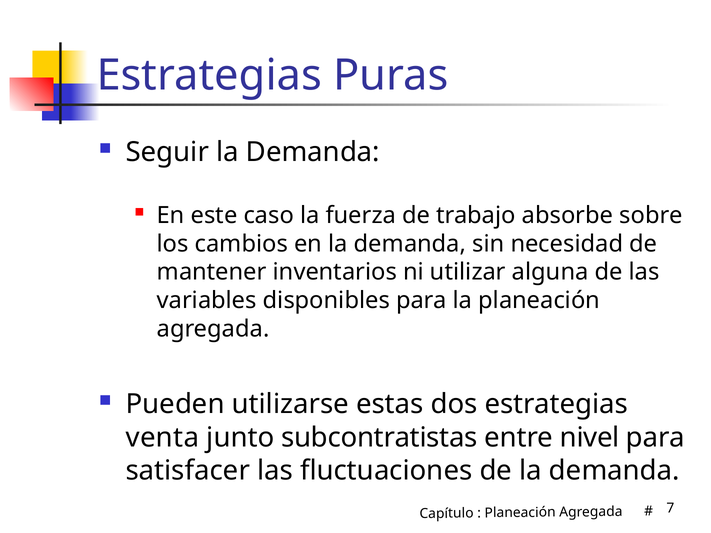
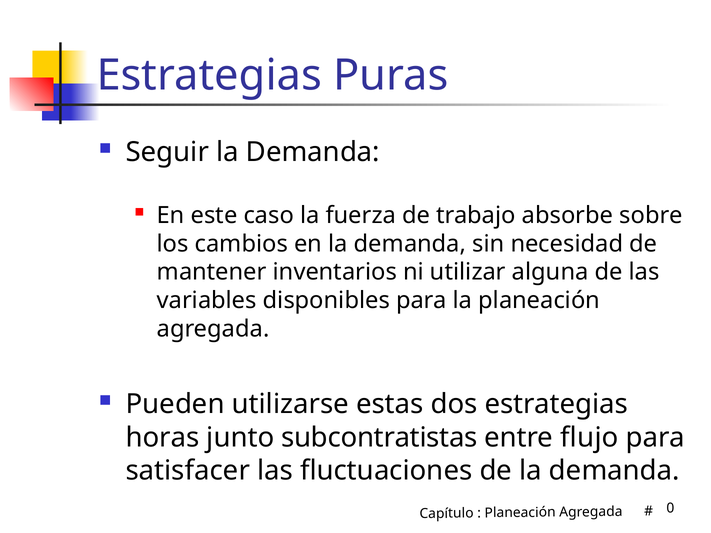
venta: venta -> horas
nivel: nivel -> flujo
7: 7 -> 0
